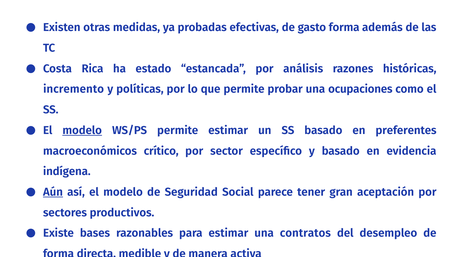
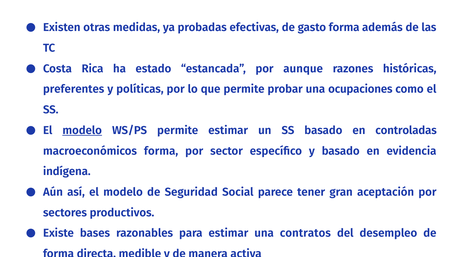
análisis: análisis -> aunque
incremento: incremento -> preferentes
preferentes: preferentes -> controladas
macroeconómicos crítico: crítico -> forma
Aún underline: present -> none
